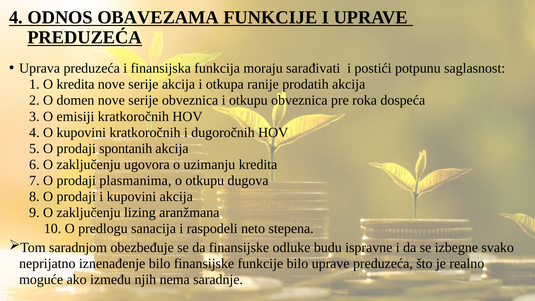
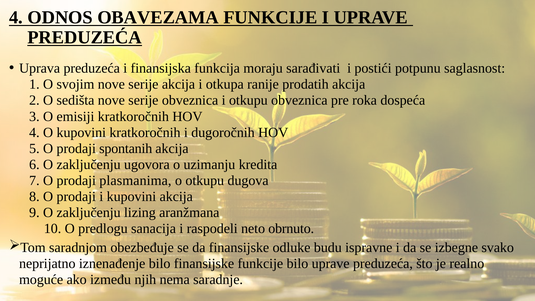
O kredita: kredita -> svojim
domen: domen -> sedišta
stepena: stepena -> obrnuto
